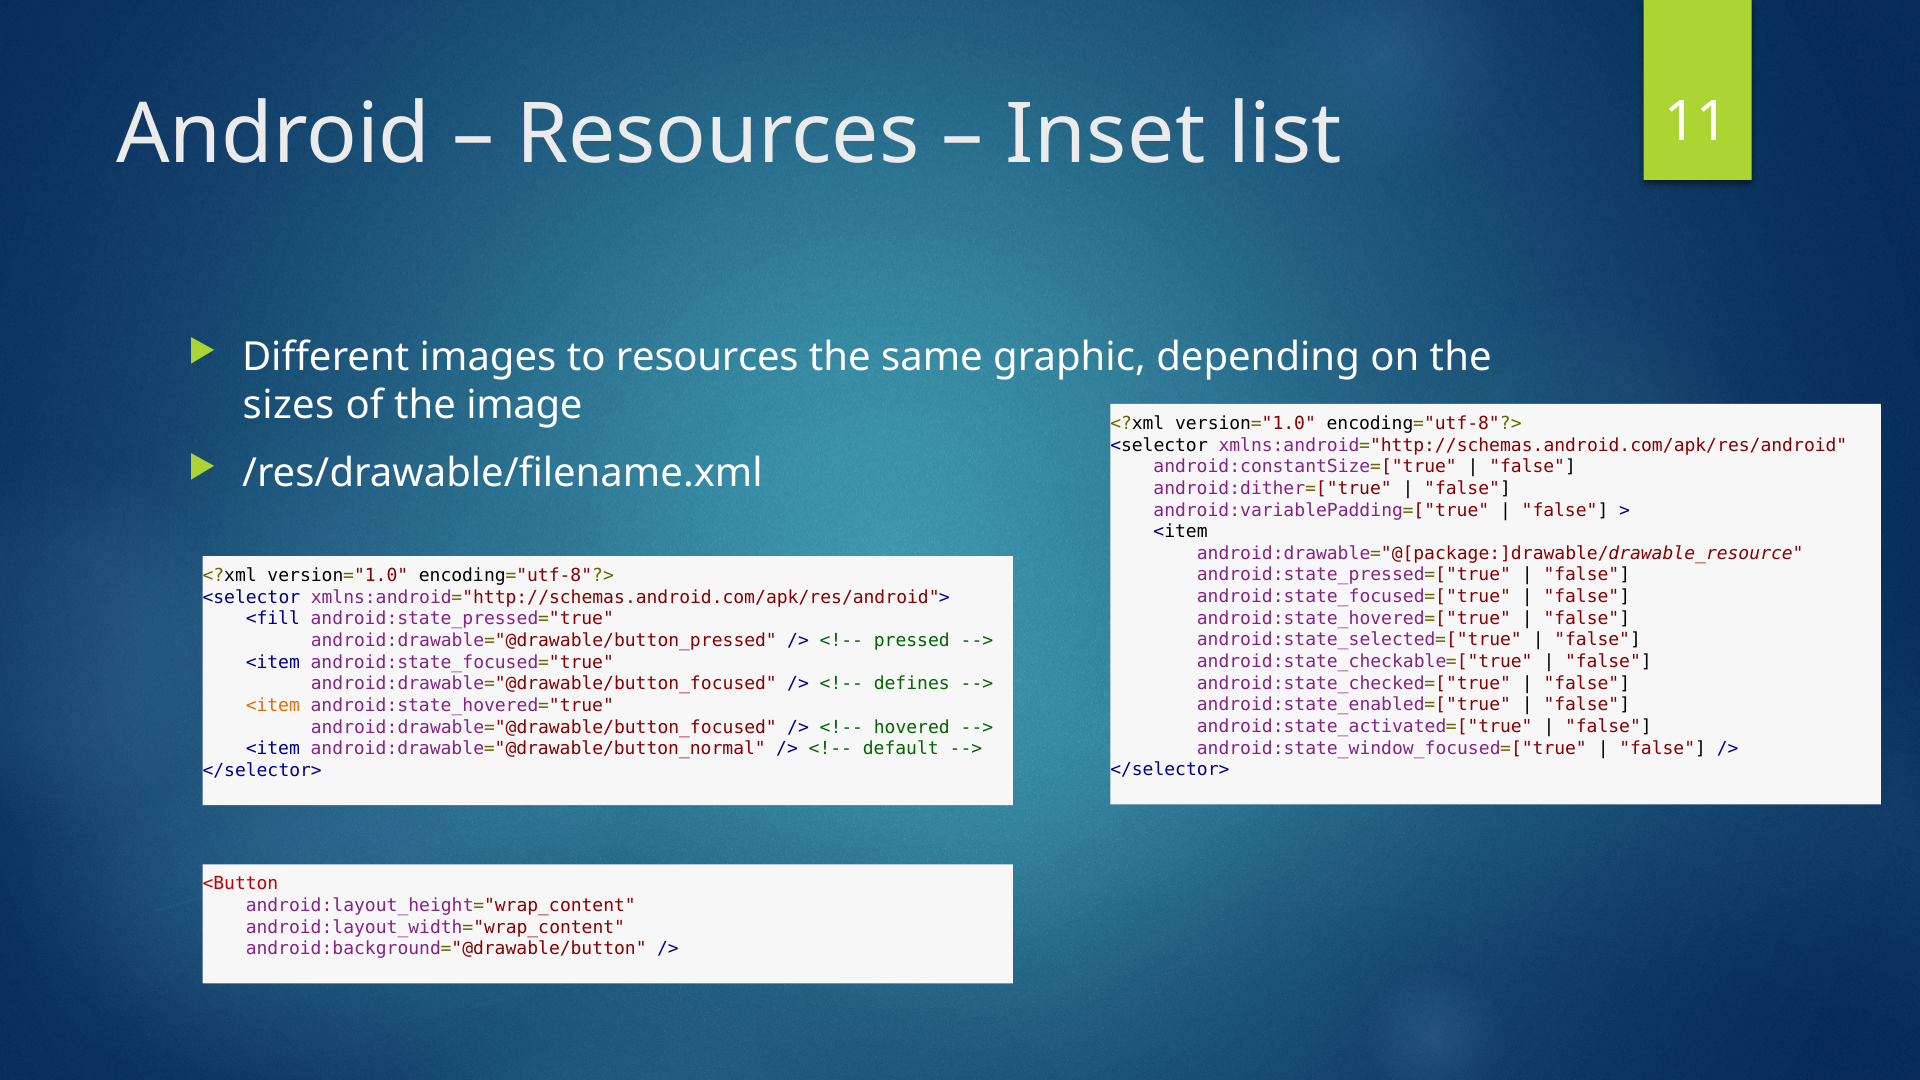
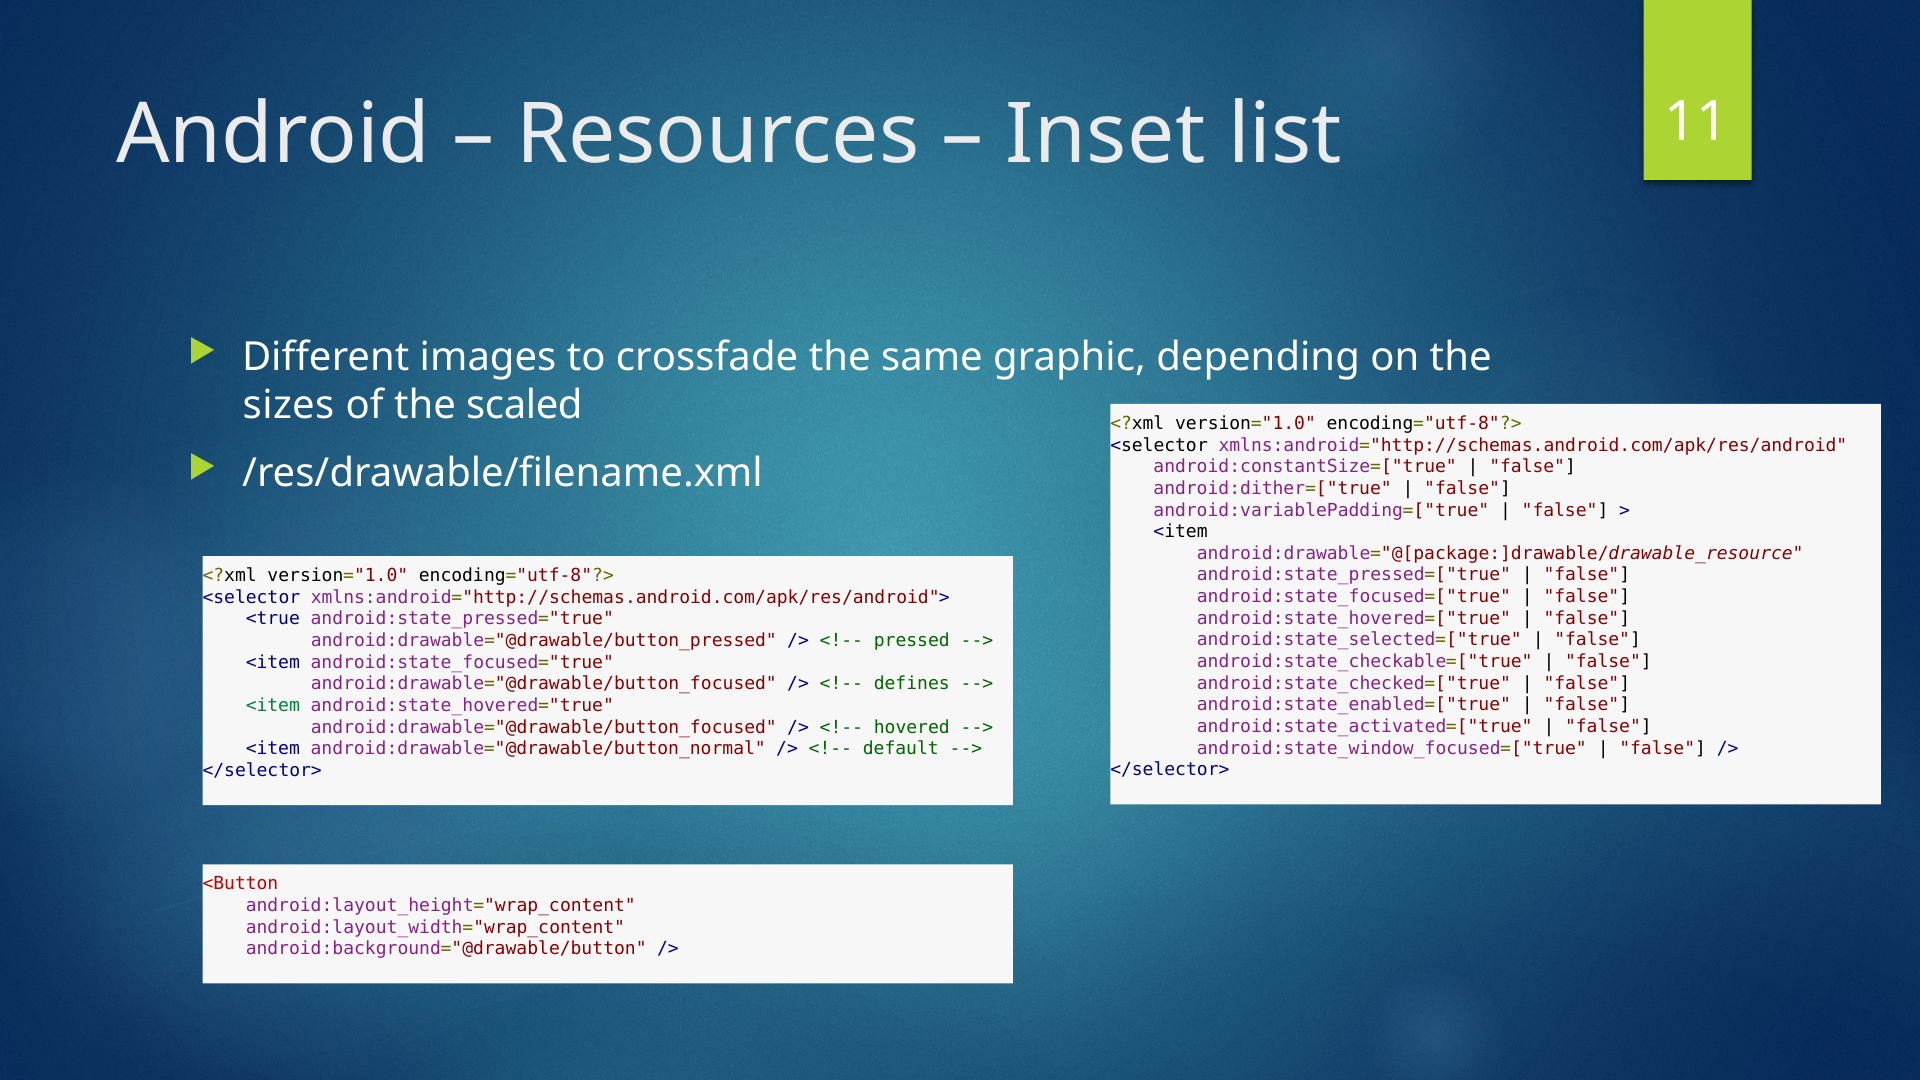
to resources: resources -> crossfade
image: image -> scaled
<fill: <fill -> <true
<item at (273, 706) colour: orange -> green
